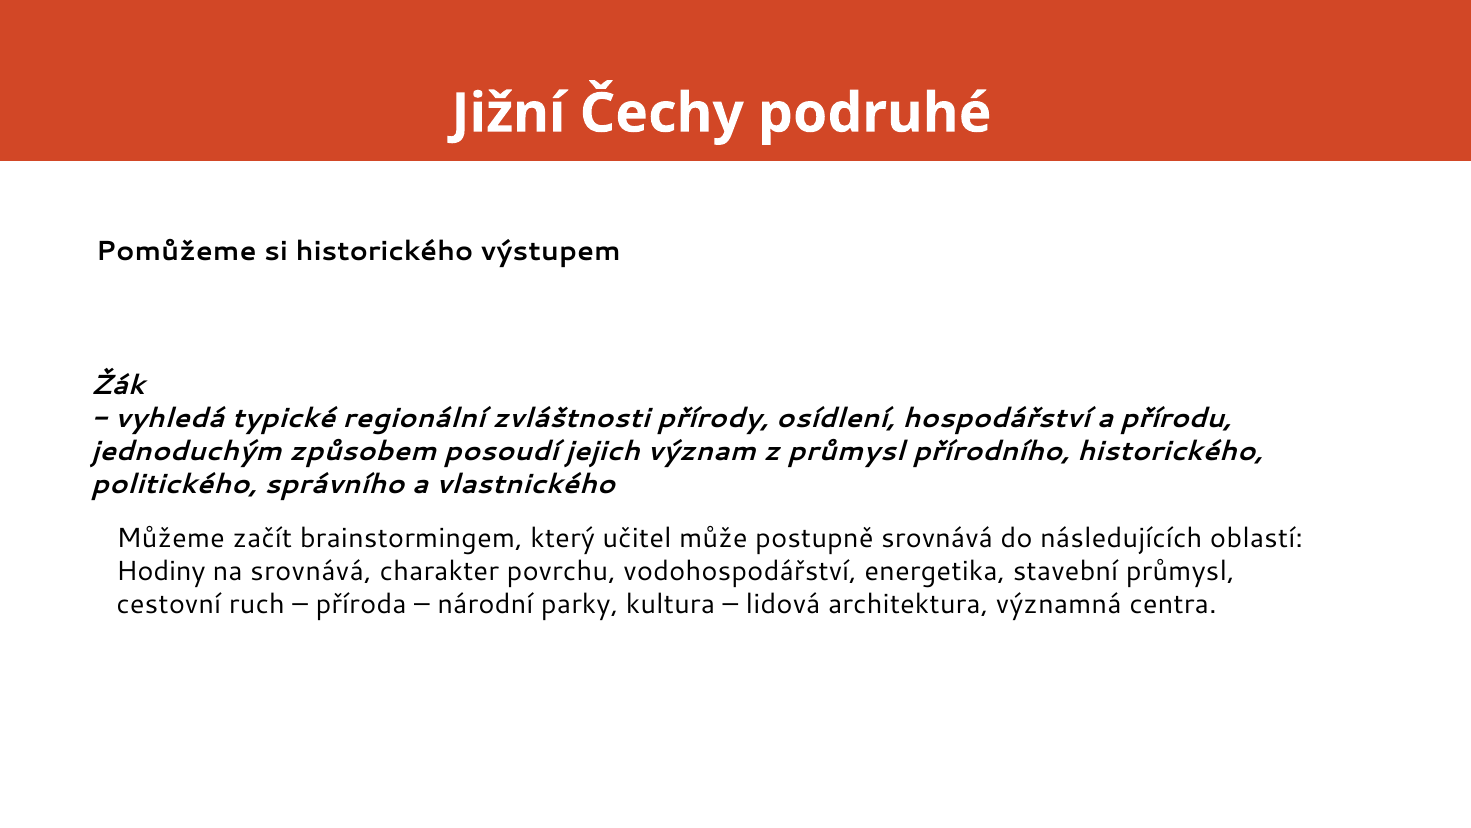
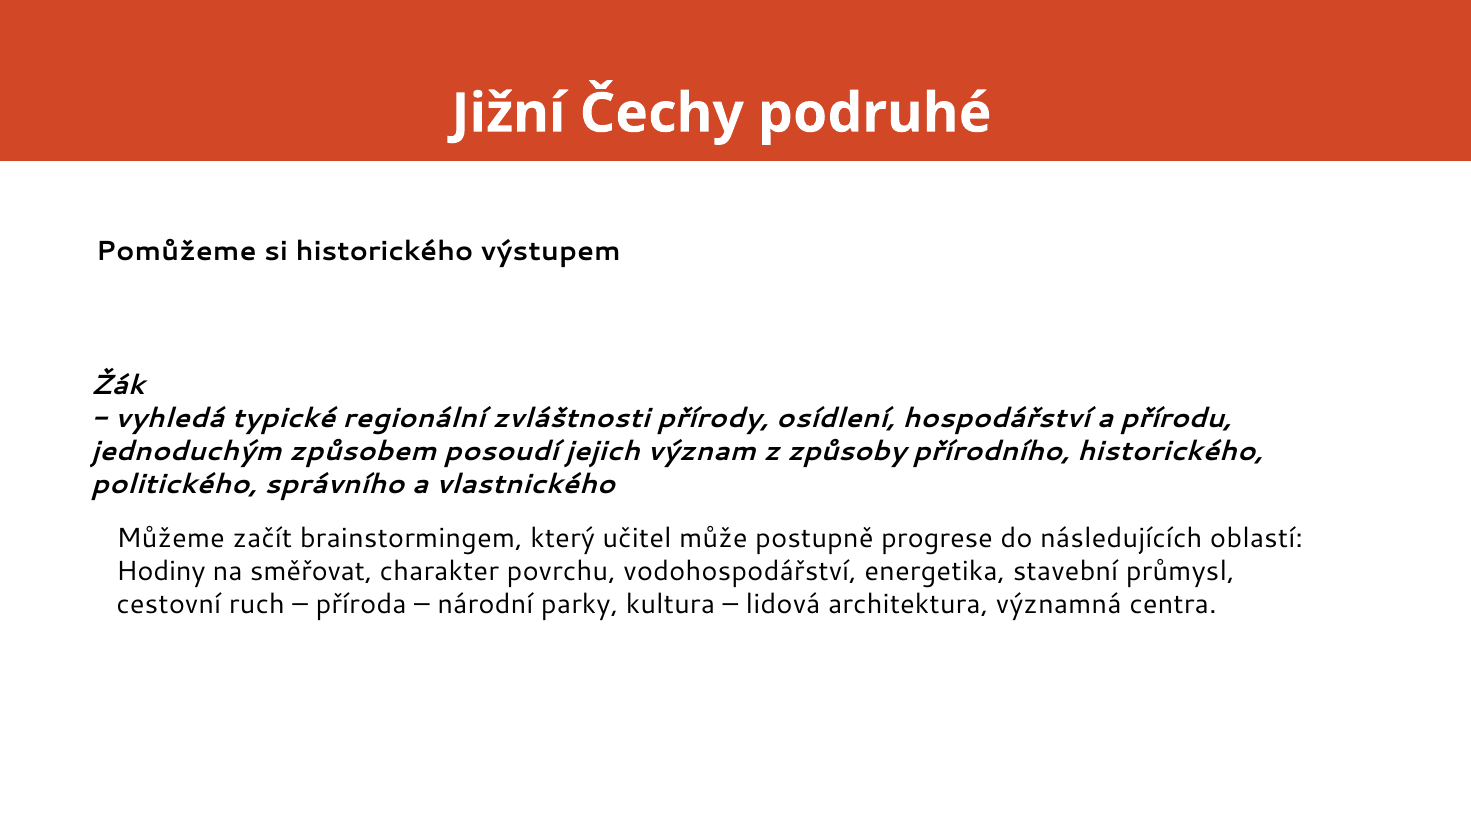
z průmysl: průmysl -> způsoby
postupně srovnává: srovnává -> progrese
na srovnává: srovnává -> směřovat
